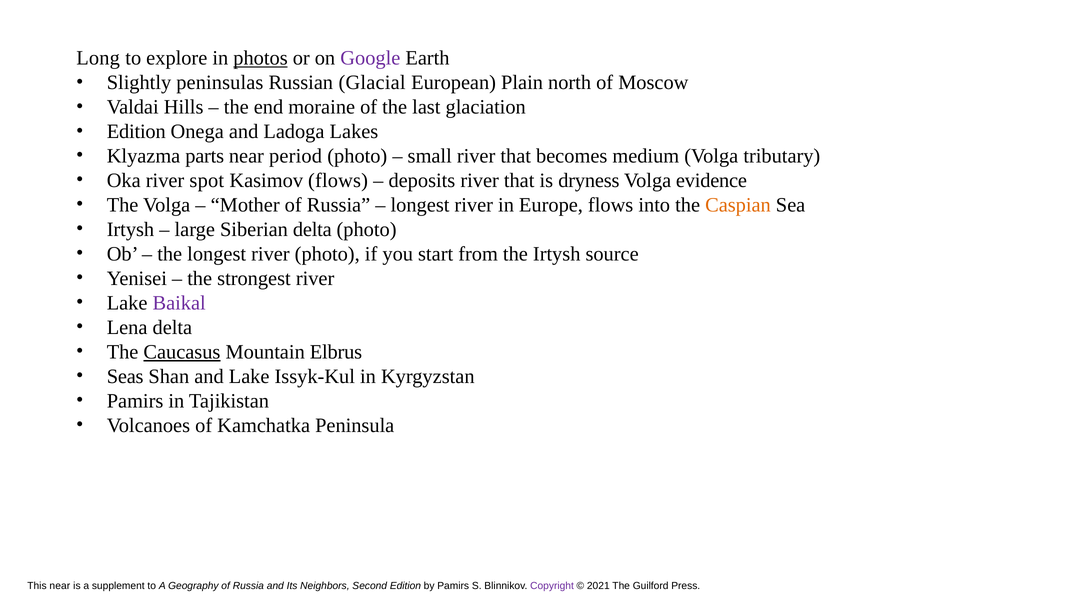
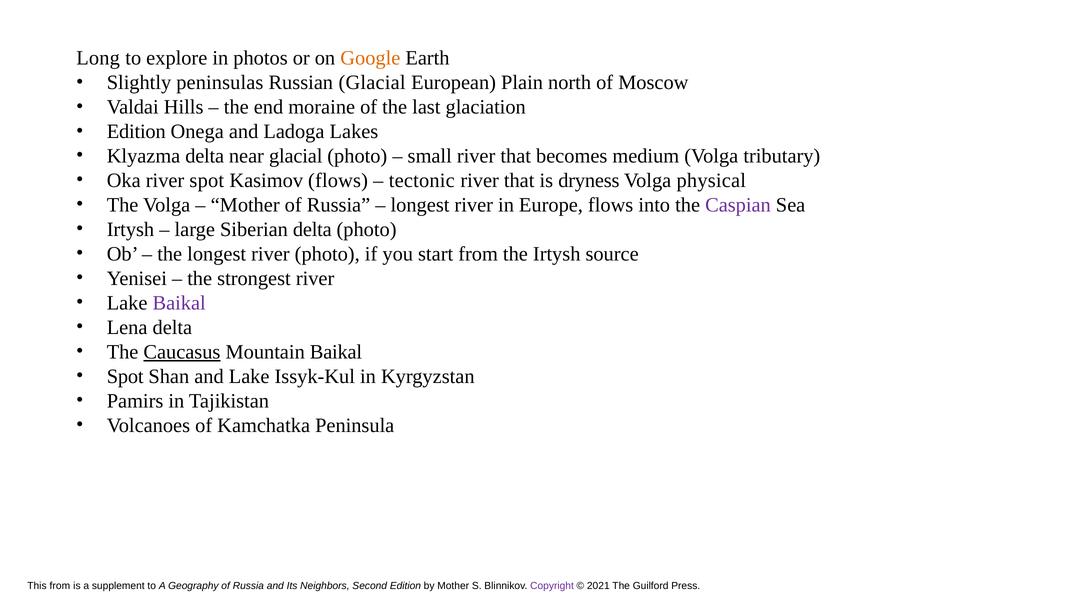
photos underline: present -> none
Google colour: purple -> orange
Klyazma parts: parts -> delta
near period: period -> glacial
deposits: deposits -> tectonic
evidence: evidence -> physical
Caspian colour: orange -> purple
Mountain Elbrus: Elbrus -> Baikal
Seas at (125, 376): Seas -> Spot
This near: near -> from
by Pamirs: Pamirs -> Mother
